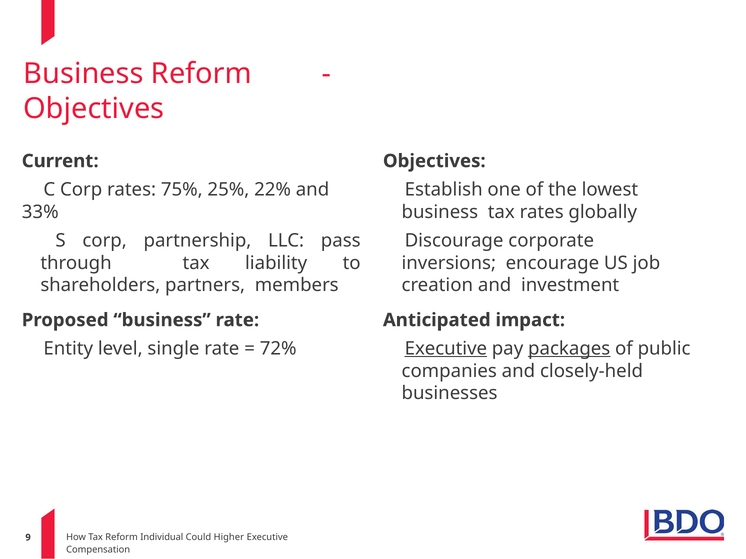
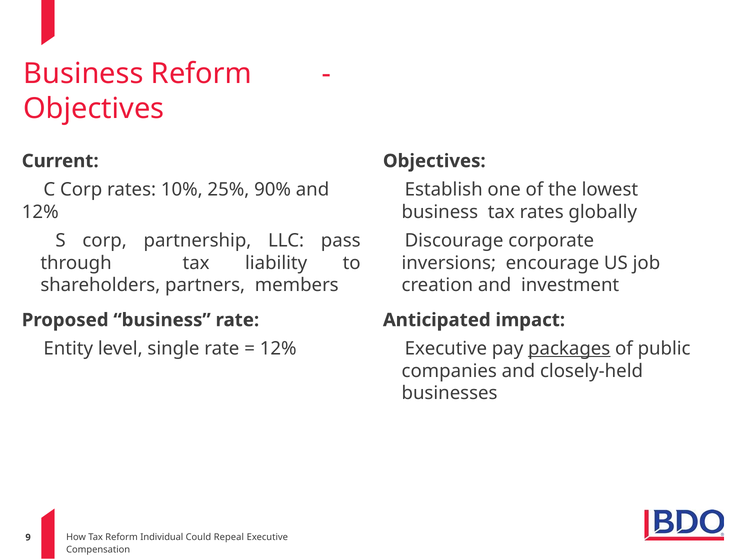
75%: 75% -> 10%
22%: 22% -> 90%
33% at (40, 212): 33% -> 12%
72% at (278, 349): 72% -> 12%
Executive at (446, 349) underline: present -> none
Higher: Higher -> Repeal
